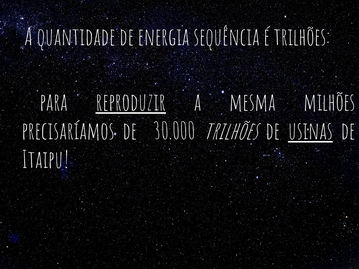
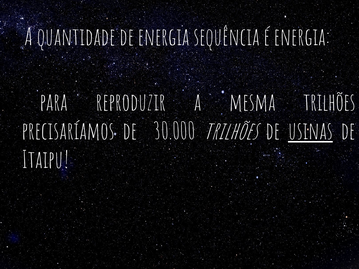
é trilhões: trilhões -> energia
reproduzir underline: present -> none
mesma milhões: milhões -> trilhões
